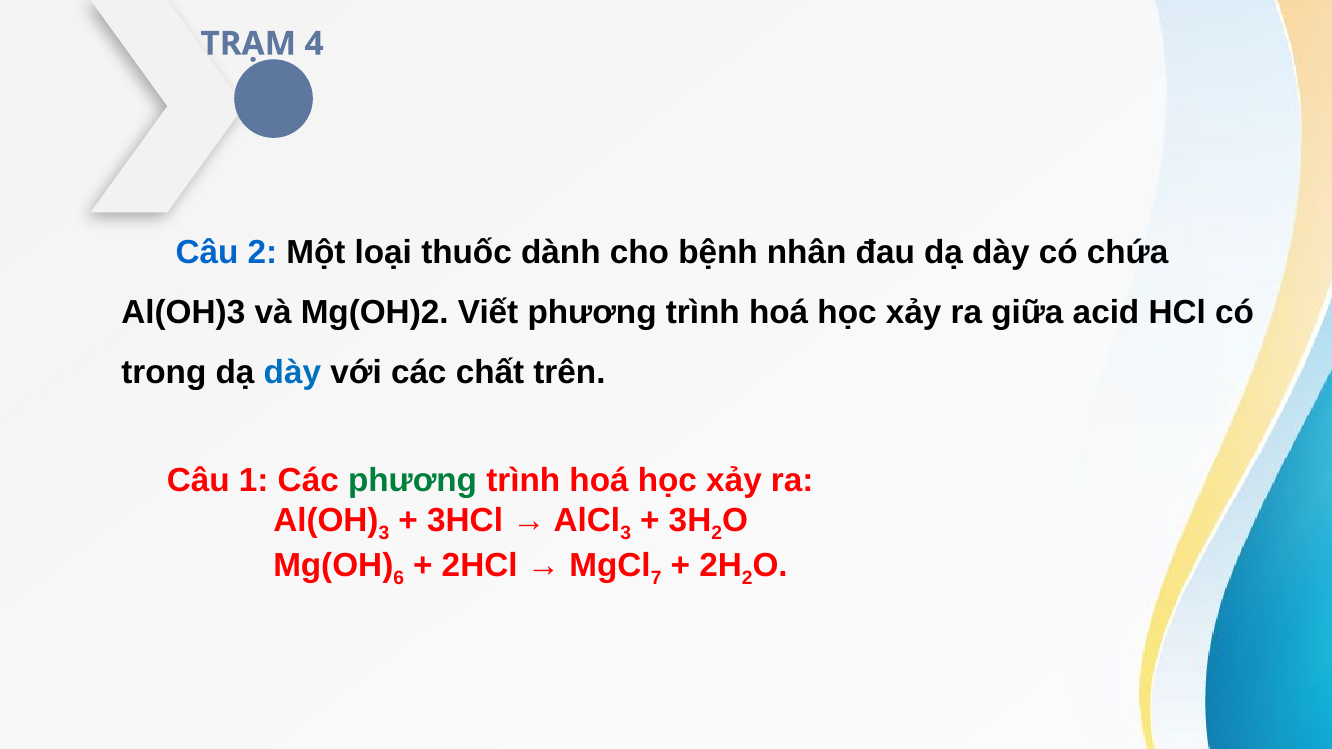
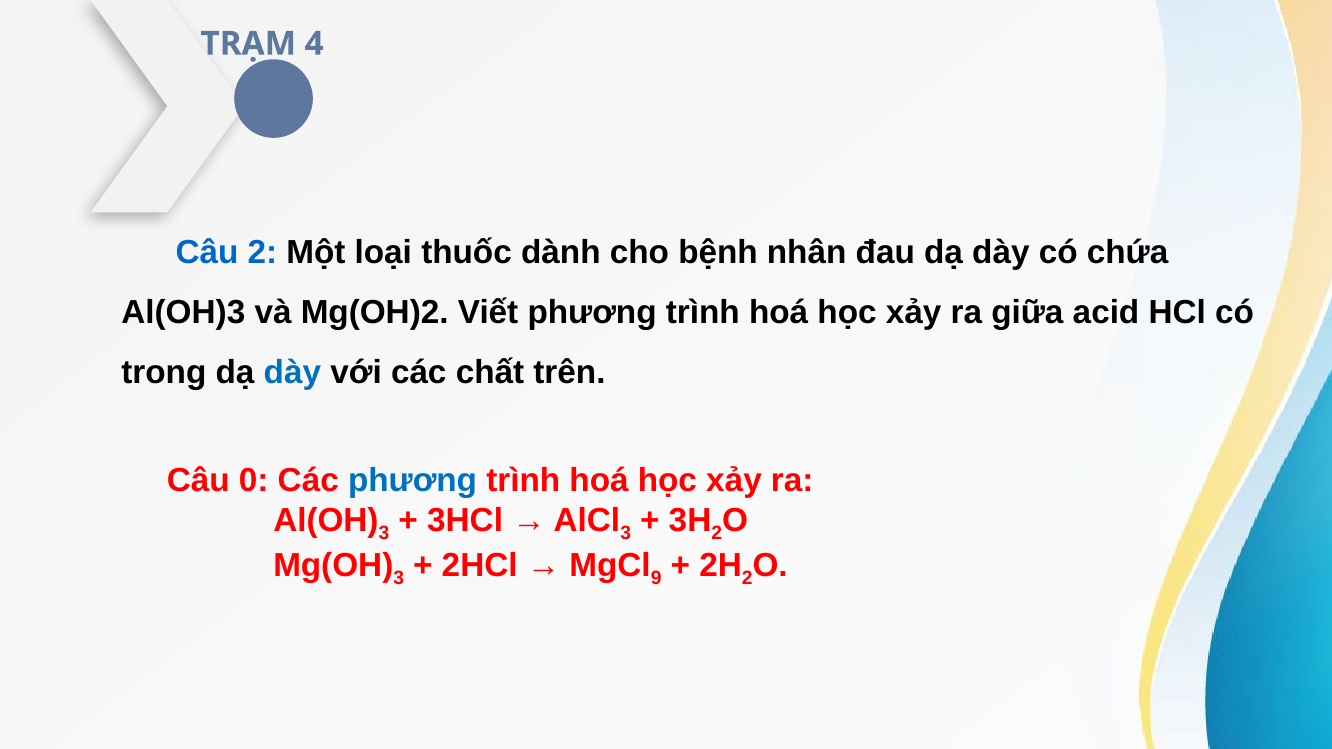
1: 1 -> 0
phương at (413, 480) colour: green -> blue
6 at (399, 579): 6 -> 3
7: 7 -> 9
